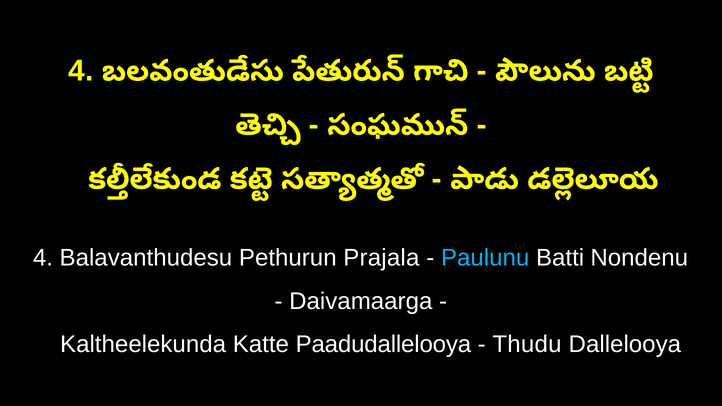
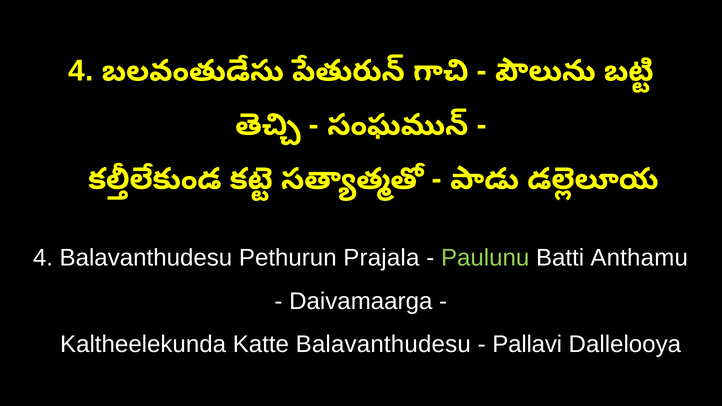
Paulunu colour: light blue -> light green
Nondenu: Nondenu -> Anthamu
Katte Paadudallelooya: Paadudallelooya -> Balavanthudesu
Thudu: Thudu -> Pallavi
